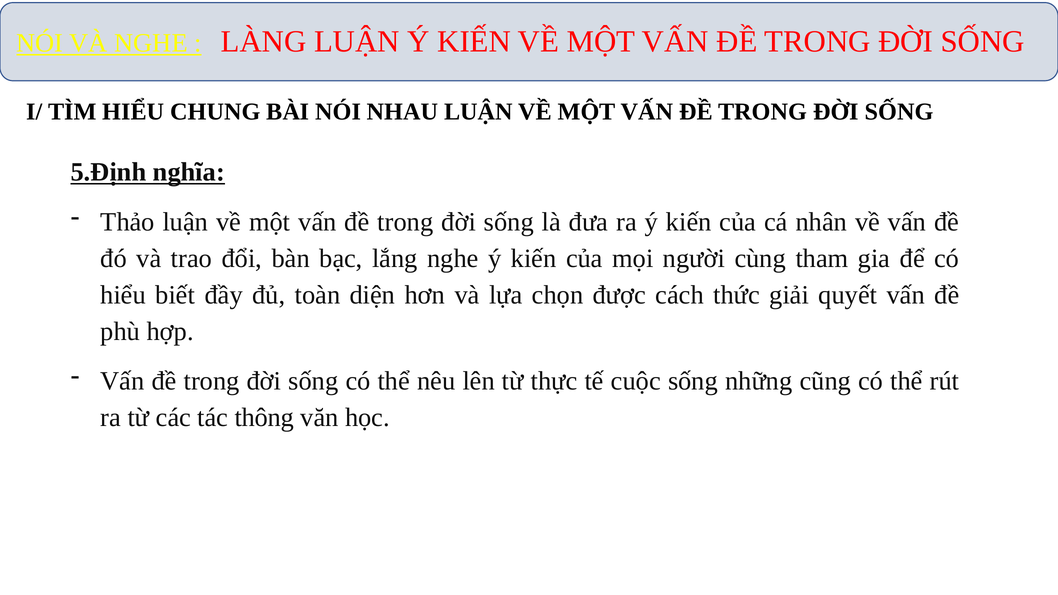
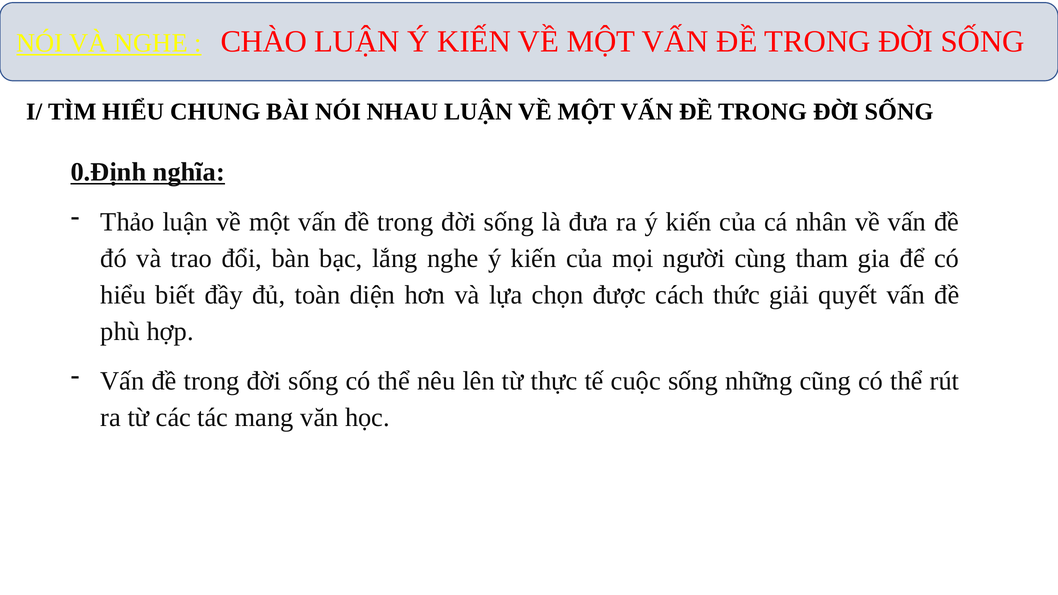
LÀNG: LÀNG -> CHÀO
5.Định: 5.Định -> 0.Định
thông: thông -> mang
